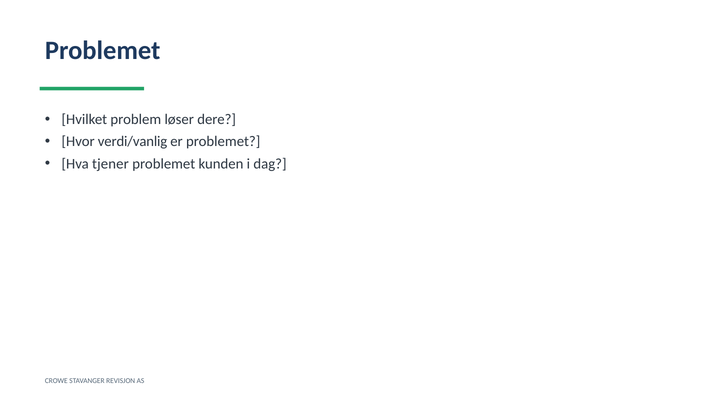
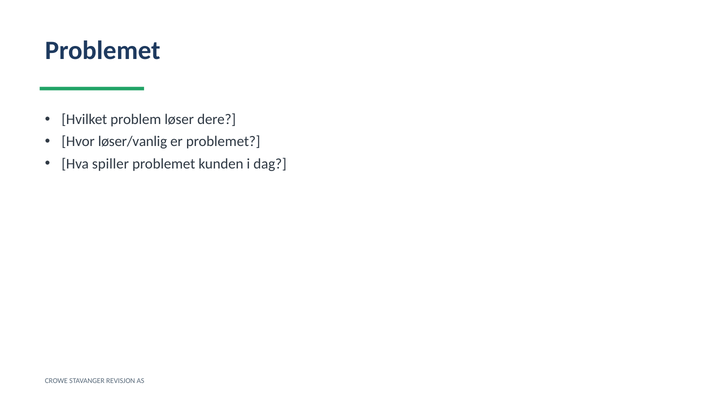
verdi/vanlig: verdi/vanlig -> løser/vanlig
tjener: tjener -> spiller
